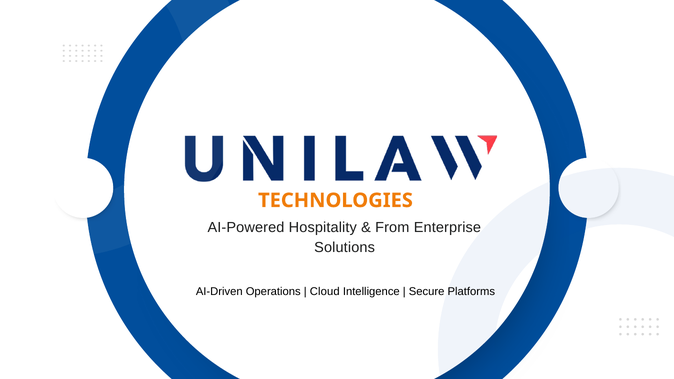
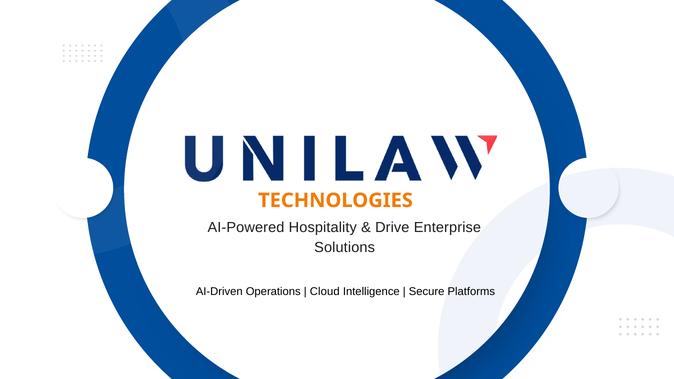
From: From -> Drive
